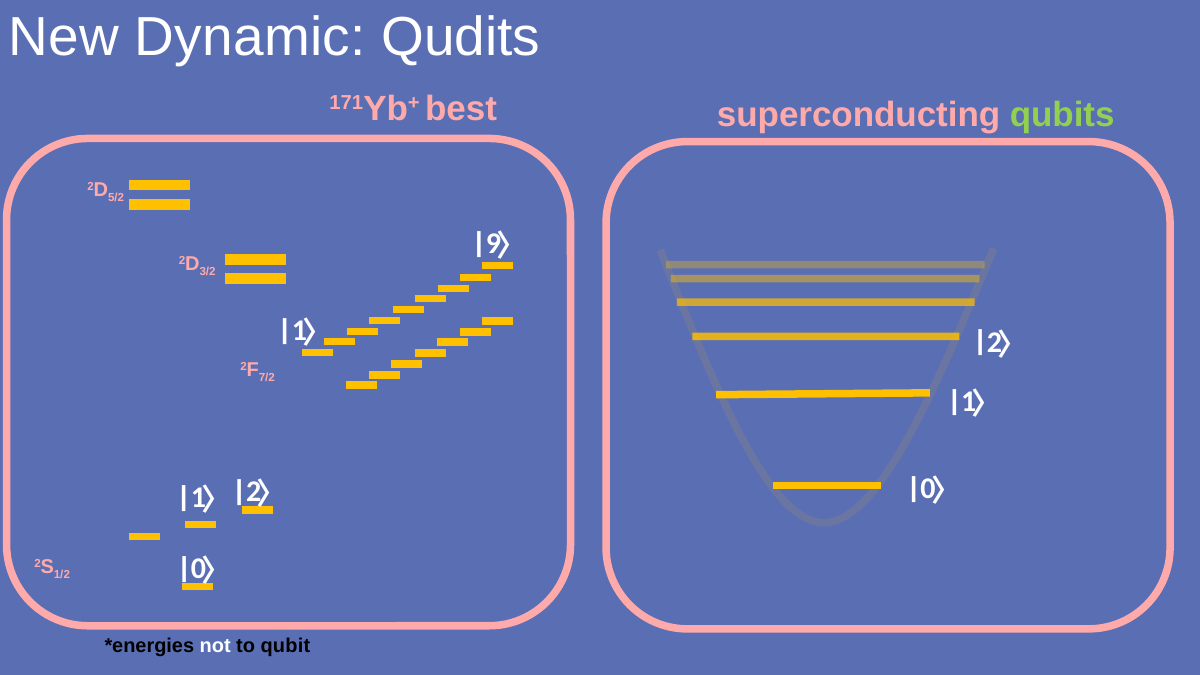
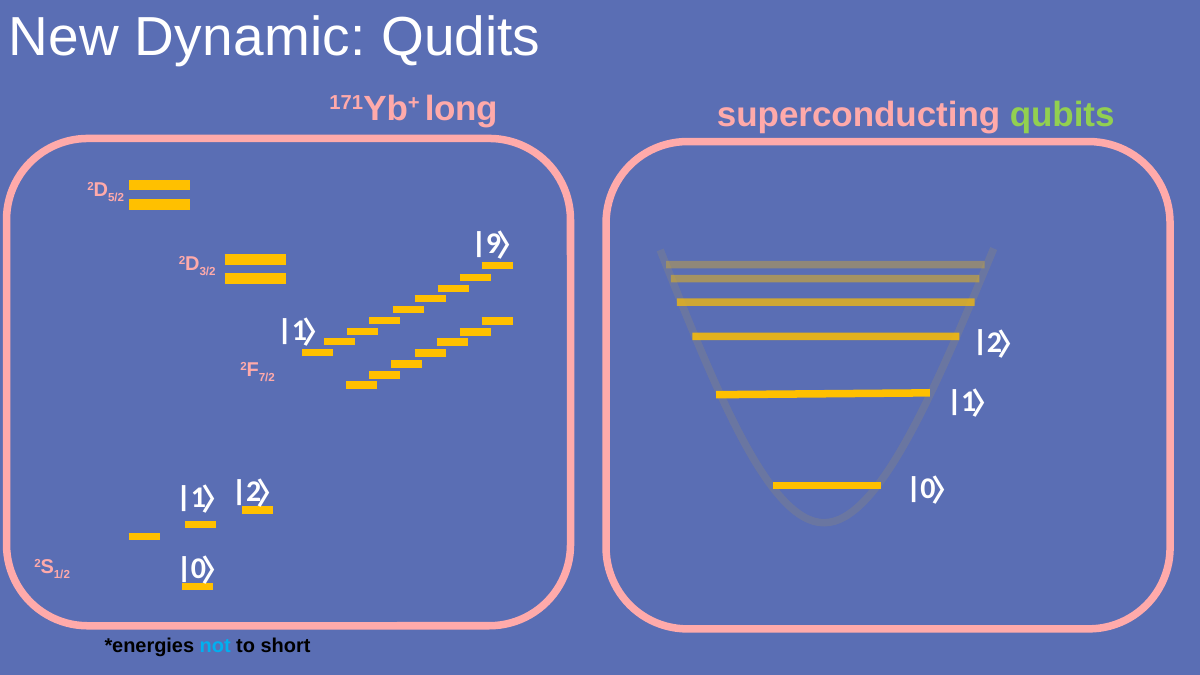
best: best -> long
not colour: white -> light blue
qubit: qubit -> short
